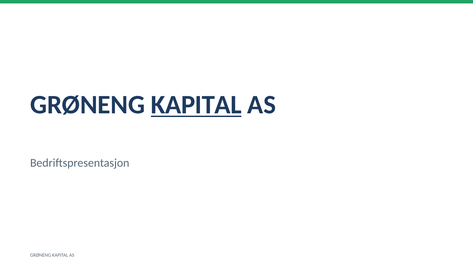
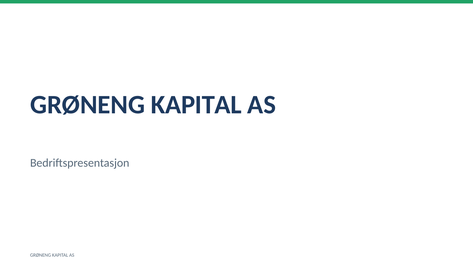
KAPITAL at (196, 105) underline: present -> none
